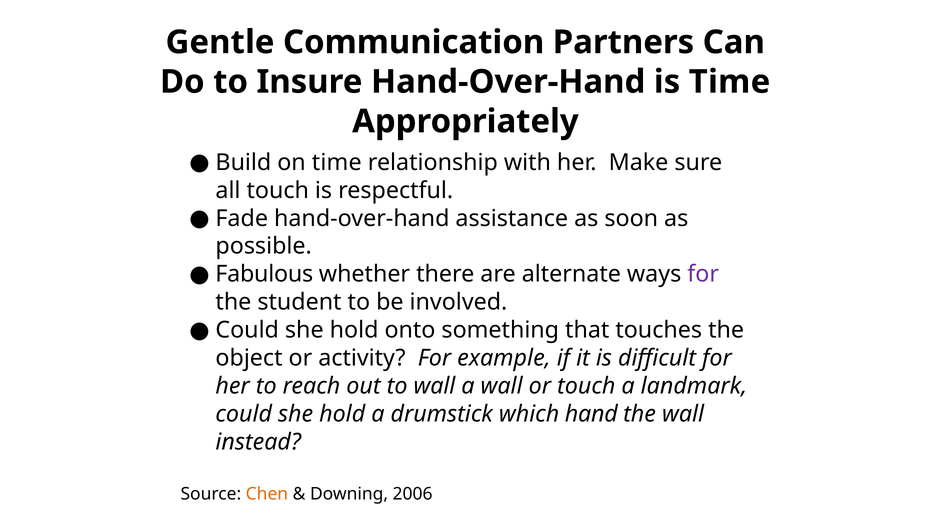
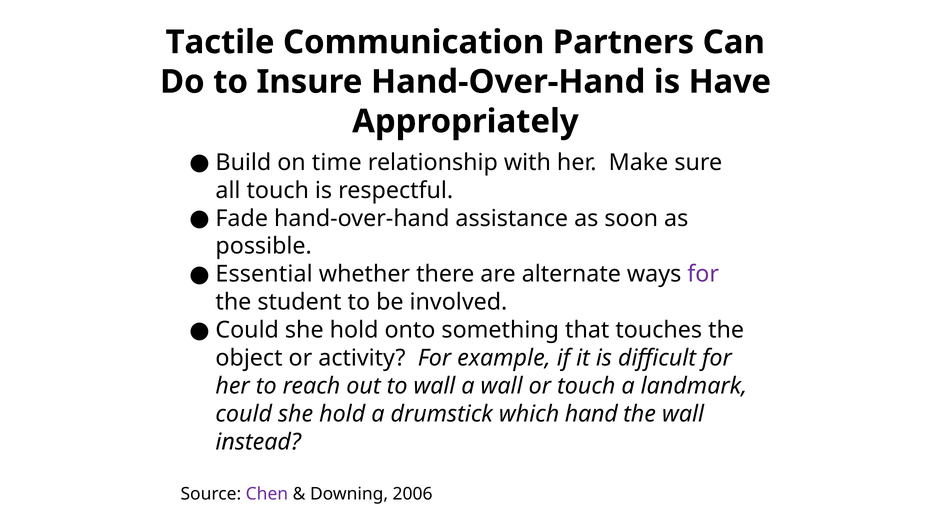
Gentle: Gentle -> Tactile
is Time: Time -> Have
Fabulous: Fabulous -> Essential
Chen colour: orange -> purple
